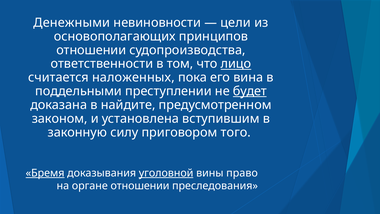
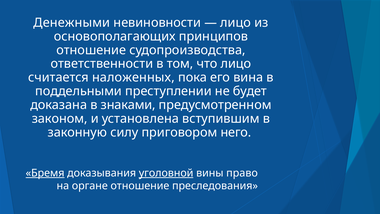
цели at (236, 23): цели -> лицо
отношении at (91, 50): отношении -> отношение
лицо at (236, 64) underline: present -> none
будет underline: present -> none
найдите: найдите -> знаками
того: того -> него
органе отношении: отношении -> отношение
